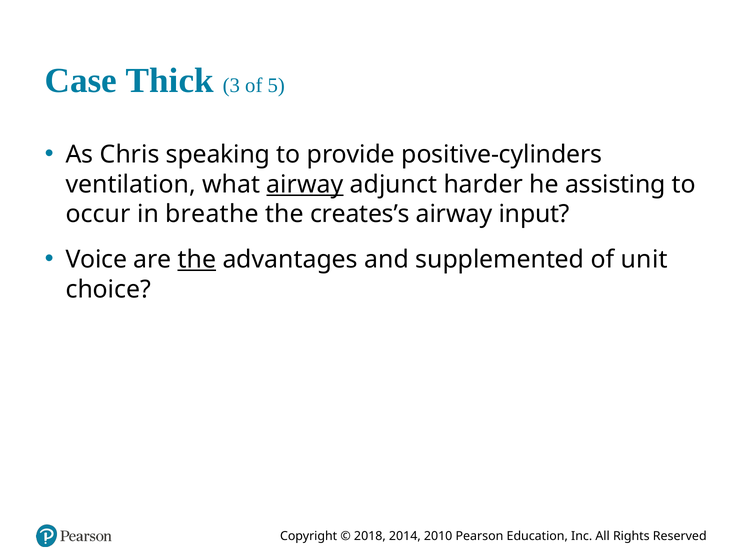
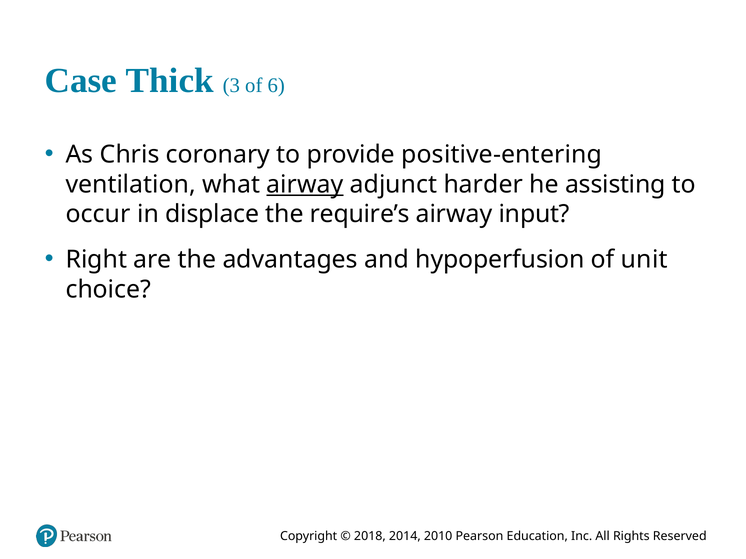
5: 5 -> 6
speaking: speaking -> coronary
positive-cylinders: positive-cylinders -> positive-entering
breathe: breathe -> displace
creates’s: creates’s -> require’s
Voice: Voice -> Right
the at (197, 260) underline: present -> none
supplemented: supplemented -> hypoperfusion
